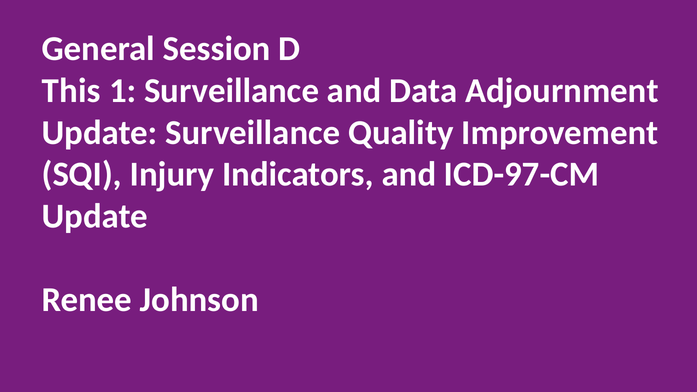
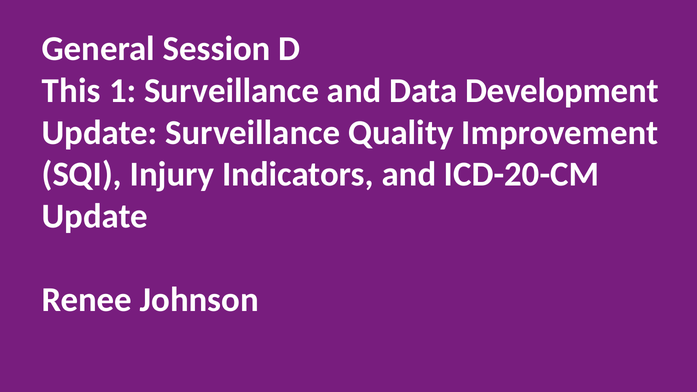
Adjournment: Adjournment -> Development
ICD-97-CM: ICD-97-CM -> ICD-20-CM
